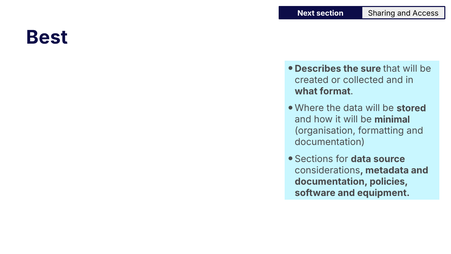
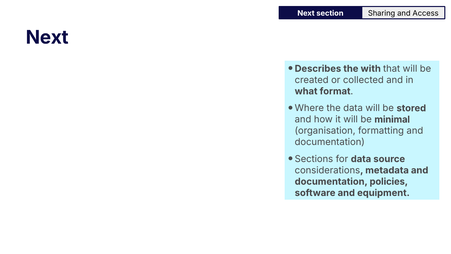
Best at (47, 37): Best -> Next
sure: sure -> with
